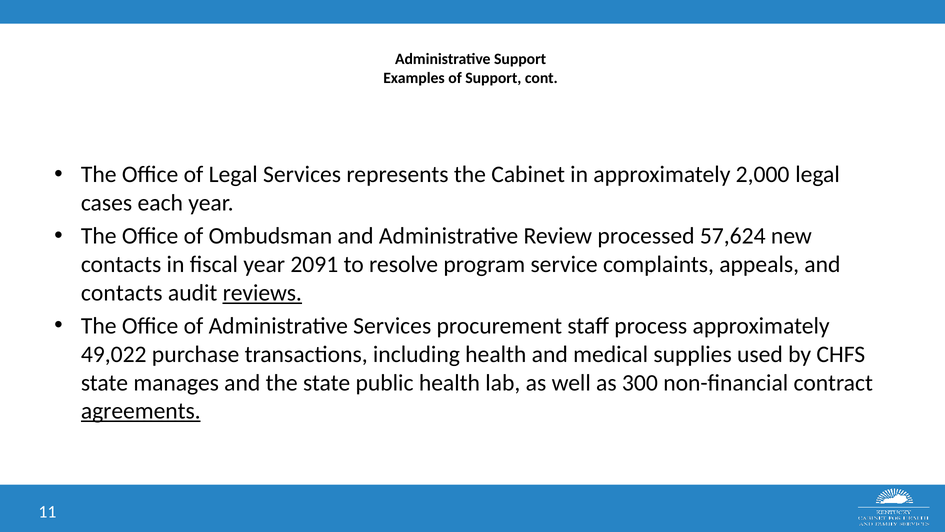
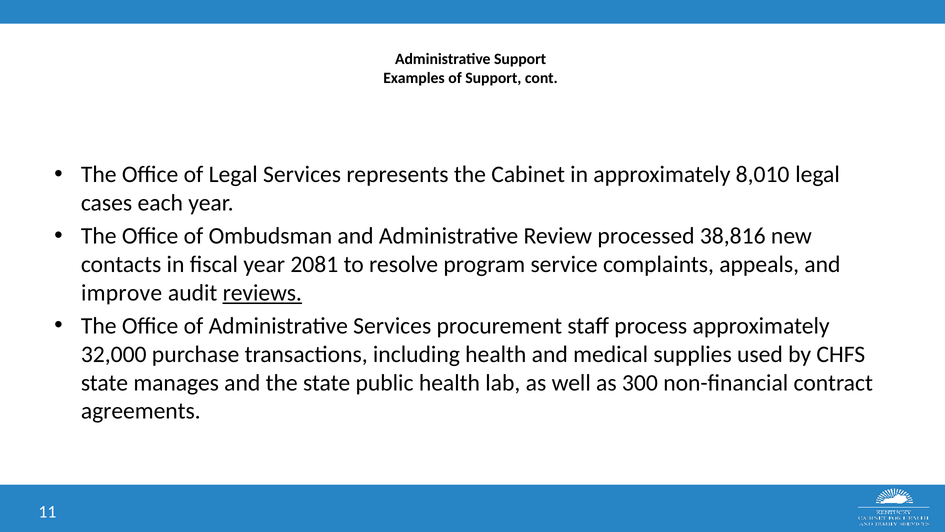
2,000: 2,000 -> 8,010
57,624: 57,624 -> 38,816
2091: 2091 -> 2081
contacts at (122, 293): contacts -> improve
49,022: 49,022 -> 32,000
agreements underline: present -> none
